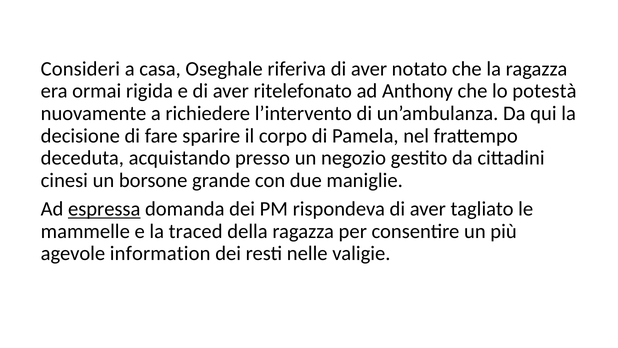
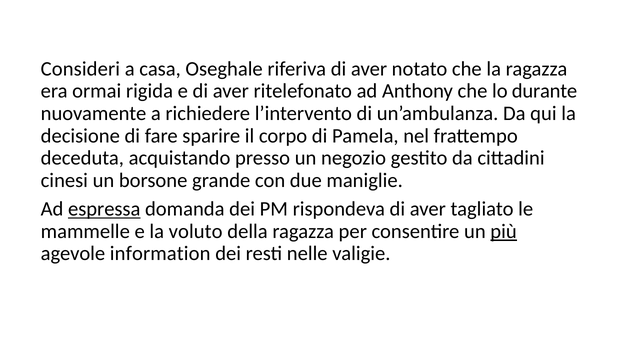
potestà: potestà -> durante
traced: traced -> voluto
più underline: none -> present
